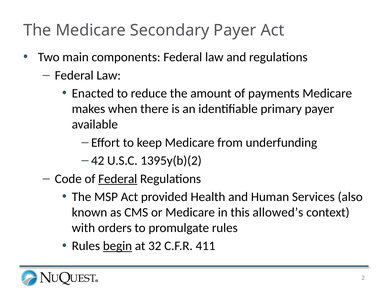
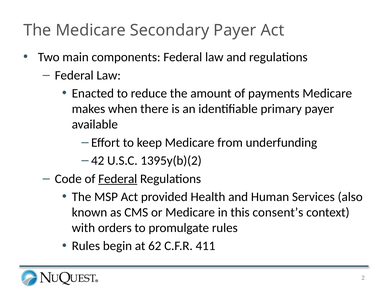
allowed’s: allowed’s -> consent’s
begin underline: present -> none
32: 32 -> 62
